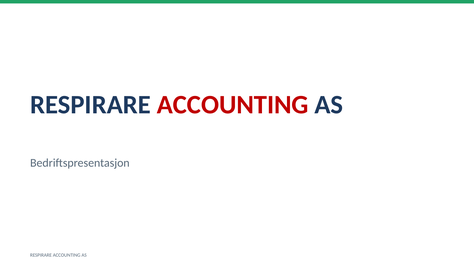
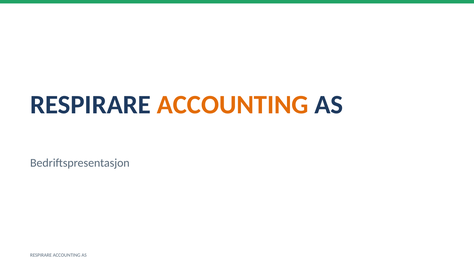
ACCOUNTING at (233, 105) colour: red -> orange
